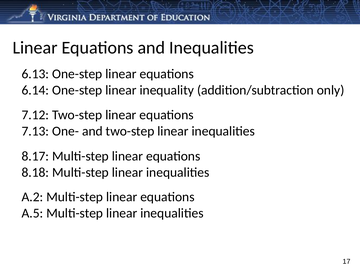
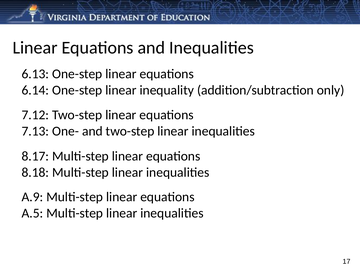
A.2: A.2 -> A.9
